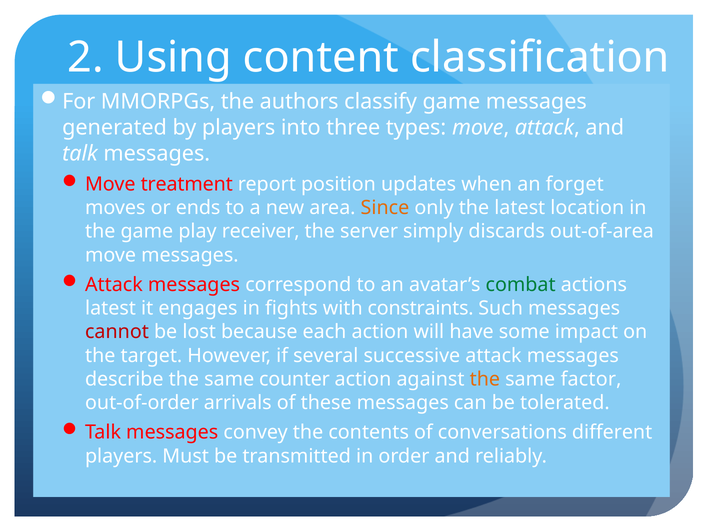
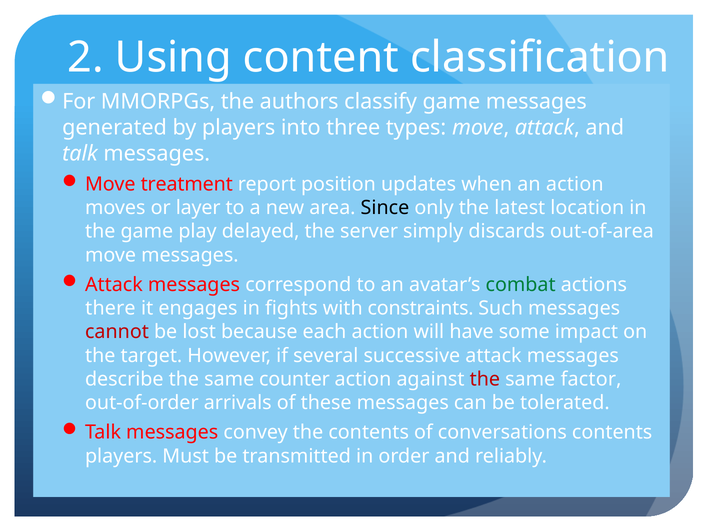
an forget: forget -> action
ends: ends -> layer
Since colour: orange -> black
receiver: receiver -> delayed
latest at (110, 308): latest -> there
the at (485, 379) colour: orange -> red
conversations different: different -> contents
